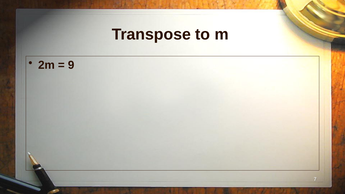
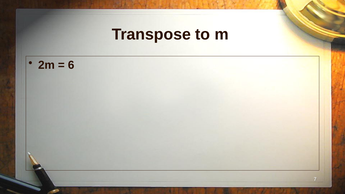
9: 9 -> 6
